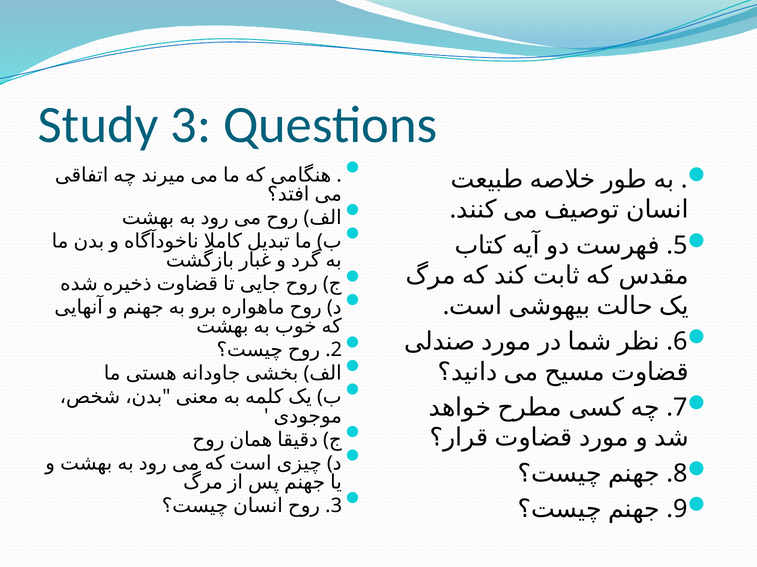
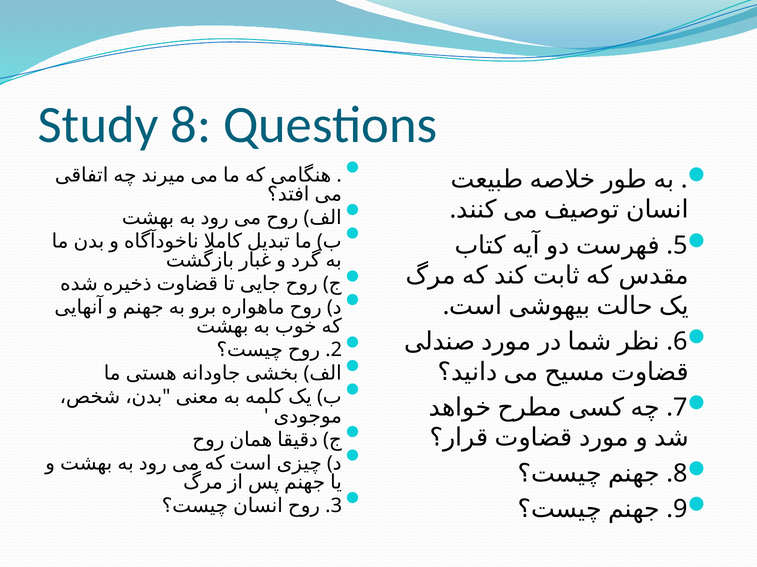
Study 3: 3 -> 8
